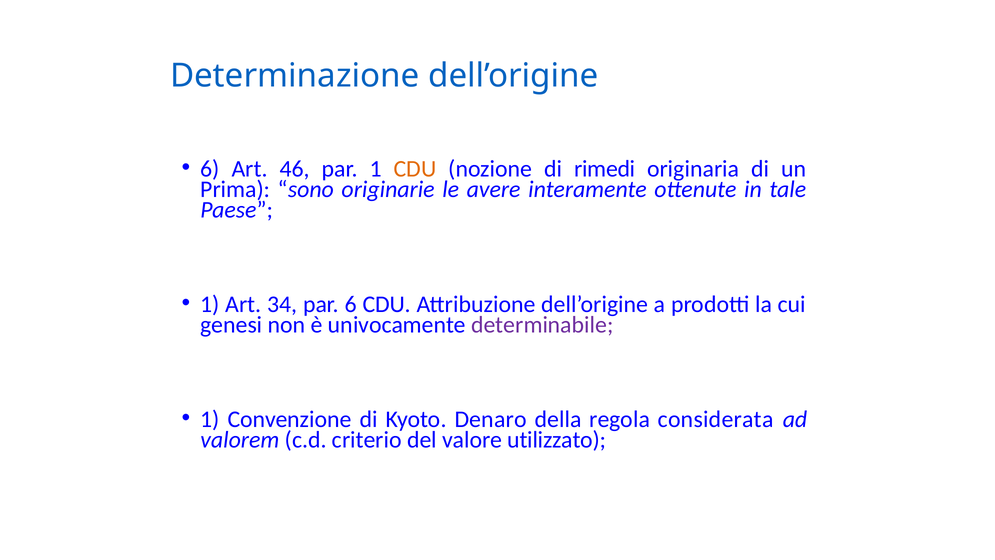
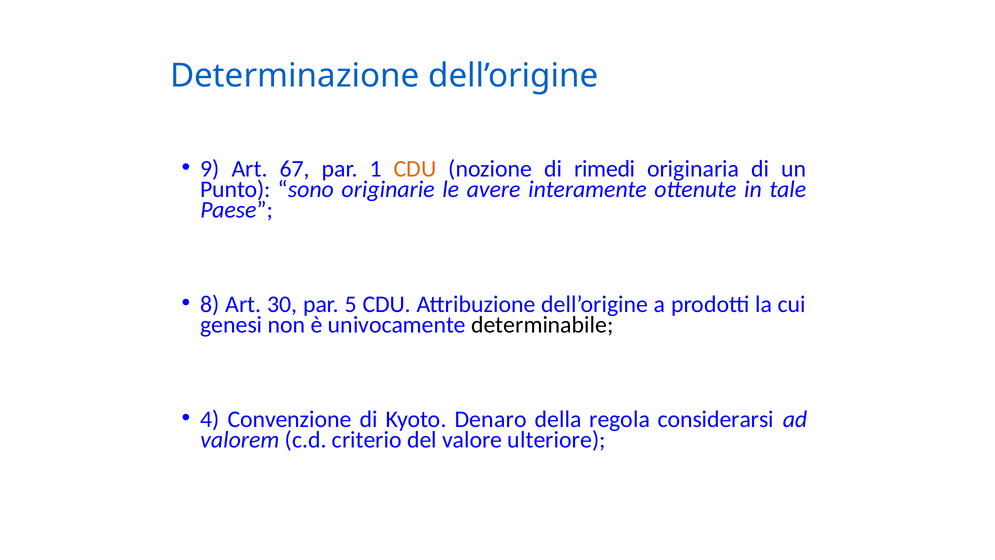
6 at (210, 169): 6 -> 9
46: 46 -> 67
Prima: Prima -> Punto
1 at (210, 304): 1 -> 8
34: 34 -> 30
par 6: 6 -> 5
determinabile colour: purple -> black
1 at (210, 419): 1 -> 4
considerata: considerata -> considerarsi
utilizzato: utilizzato -> ulteriore
